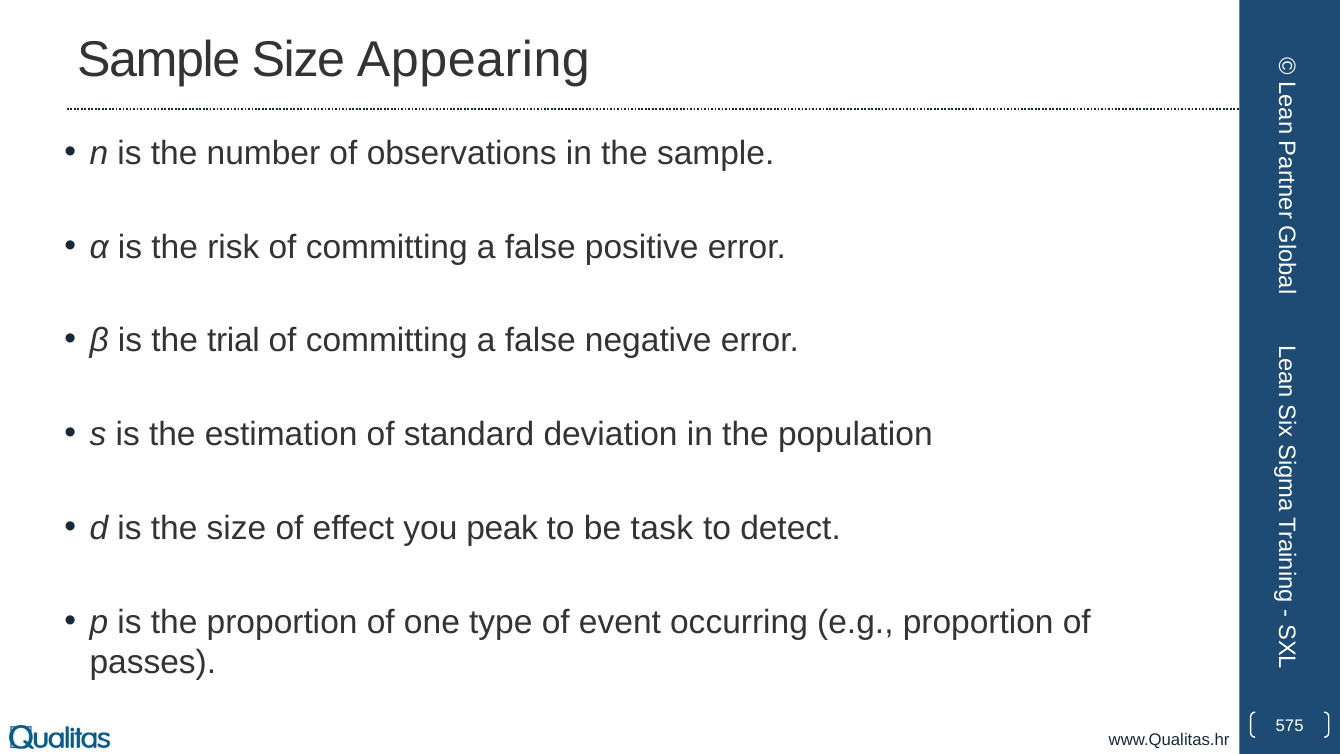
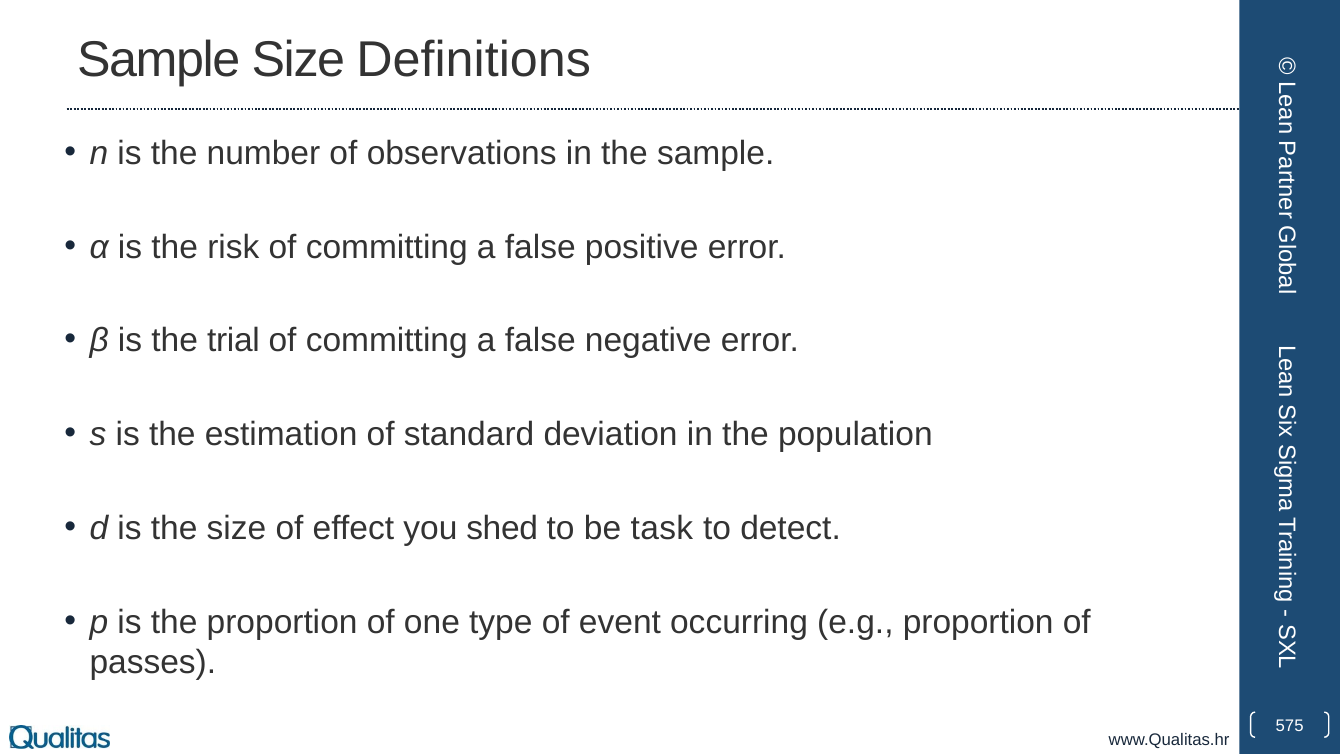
Appearing: Appearing -> Definitions
peak: peak -> shed
